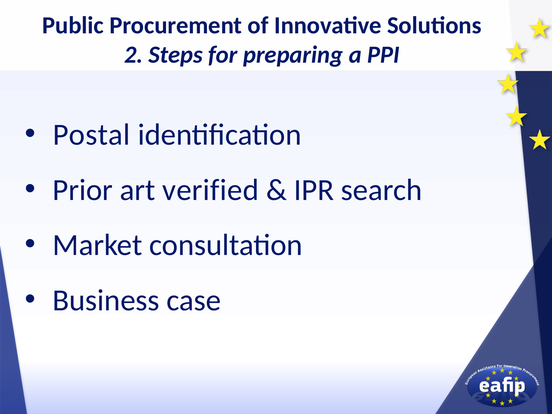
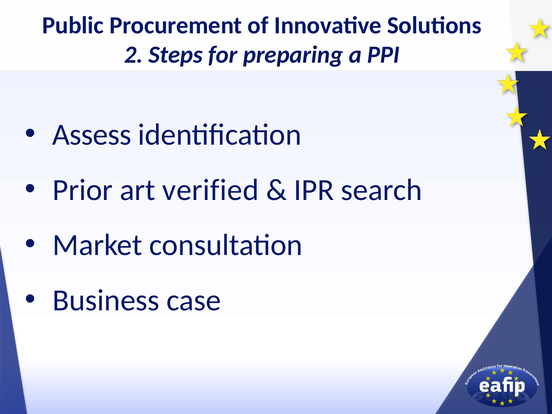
Postal: Postal -> Assess
